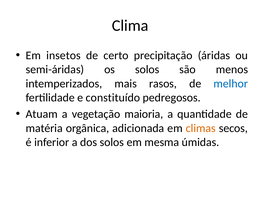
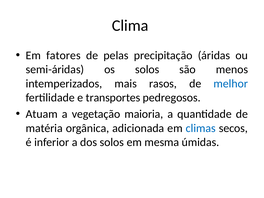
insetos: insetos -> fatores
certo: certo -> pelas
constituído: constituído -> transportes
climas colour: orange -> blue
